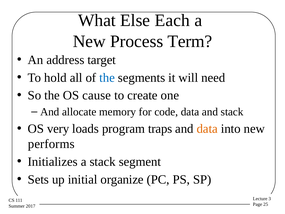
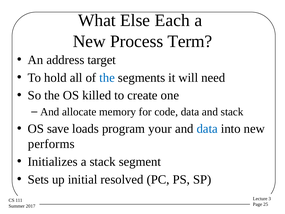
cause: cause -> killed
very: very -> save
traps: traps -> your
data at (207, 129) colour: orange -> blue
organize: organize -> resolved
